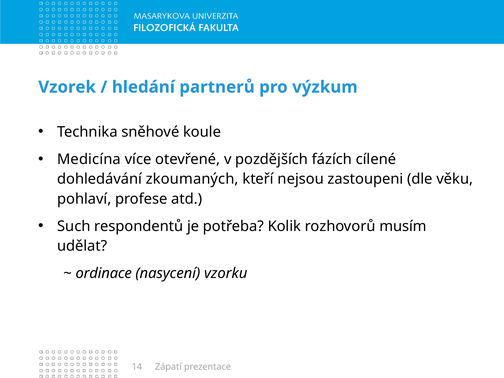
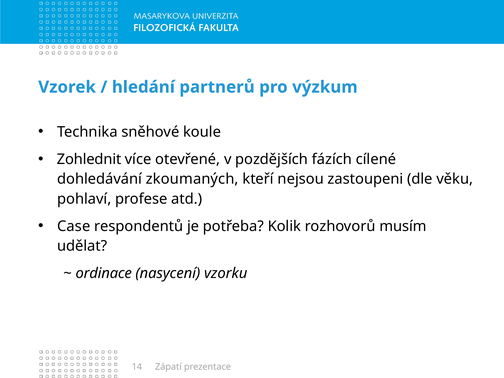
Medicína: Medicína -> Zohlednit
Such: Such -> Case
